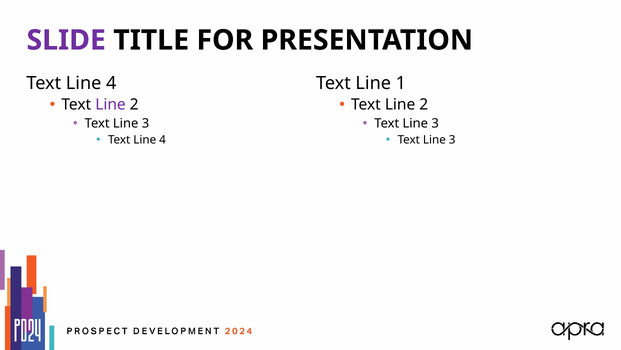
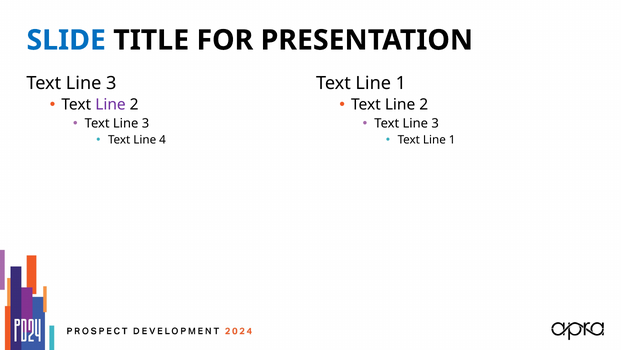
SLIDE colour: purple -> blue
4 at (111, 83): 4 -> 3
3 at (452, 140): 3 -> 1
